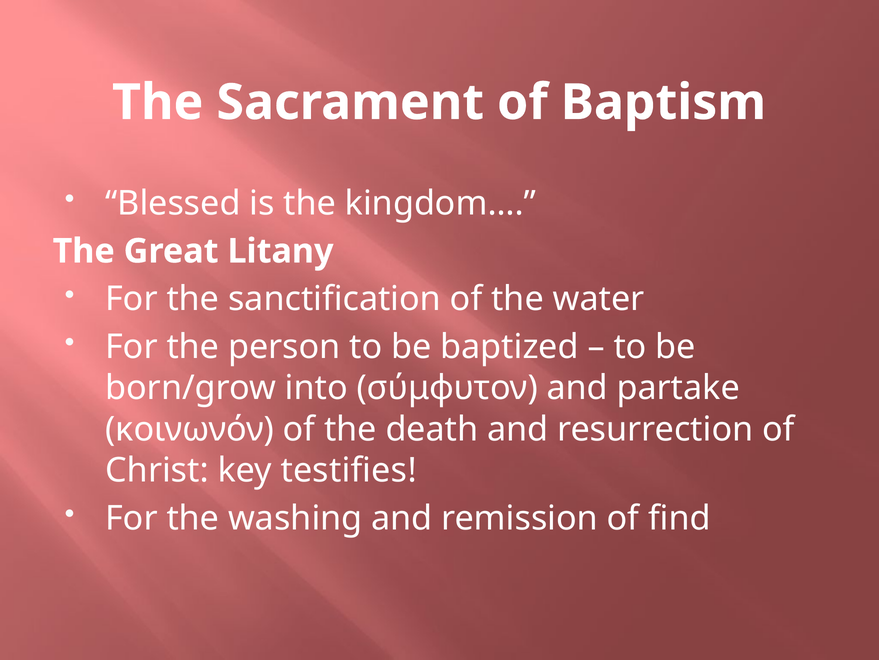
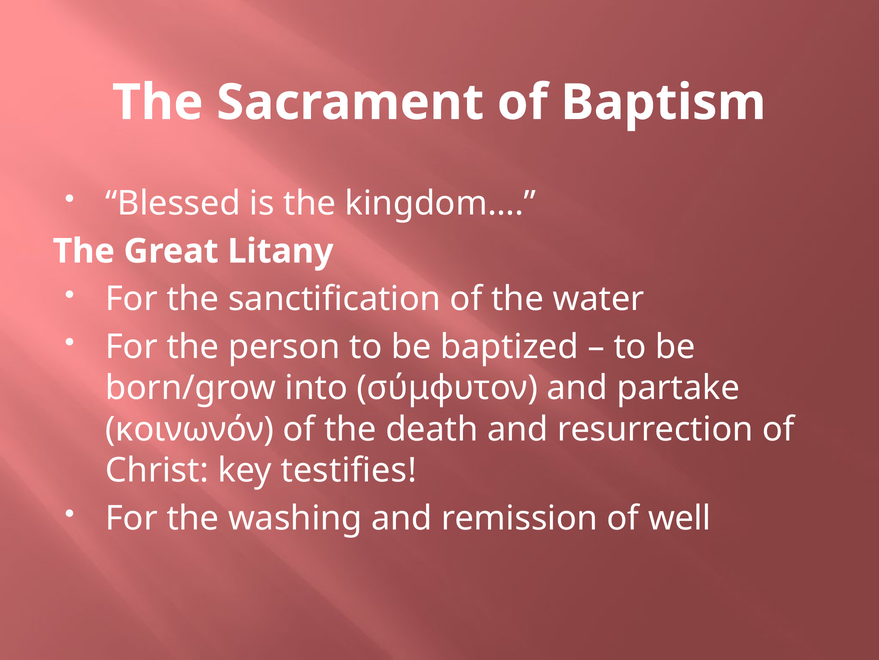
find: find -> well
